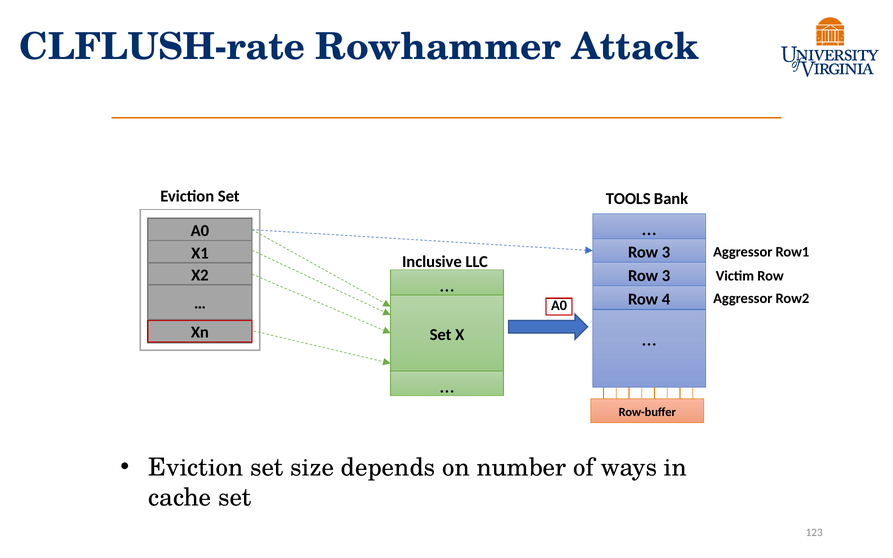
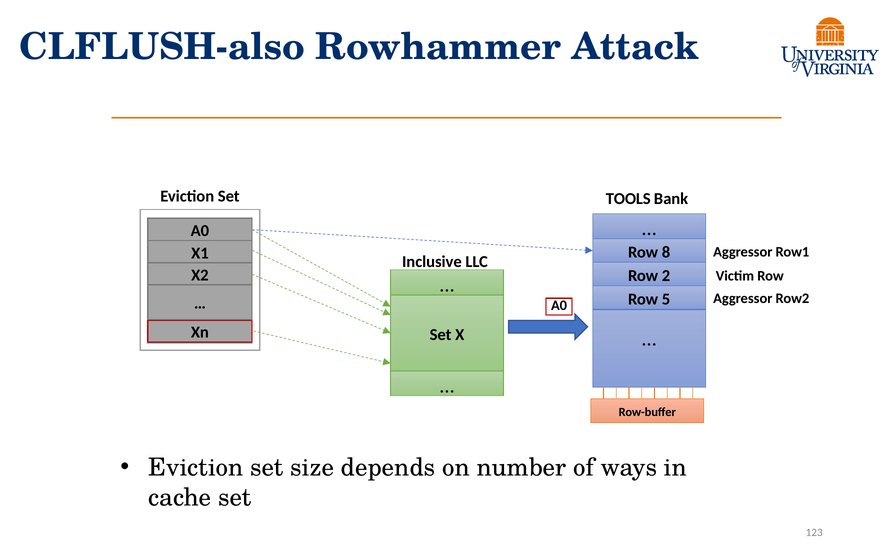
CLFLUSH-rate: CLFLUSH-rate -> CLFLUSH-also
3 at (666, 252): 3 -> 8
3 at (666, 276): 3 -> 2
4: 4 -> 5
